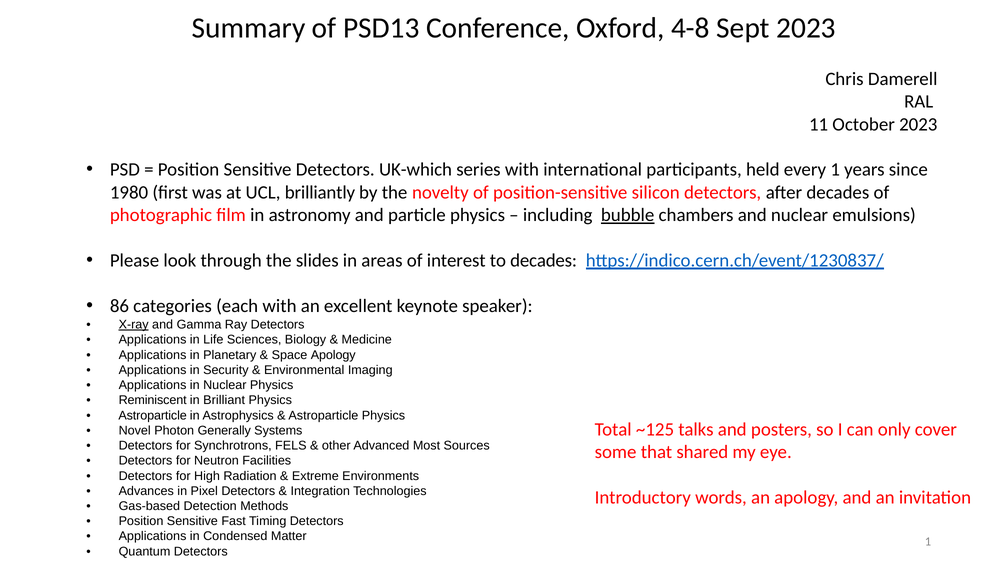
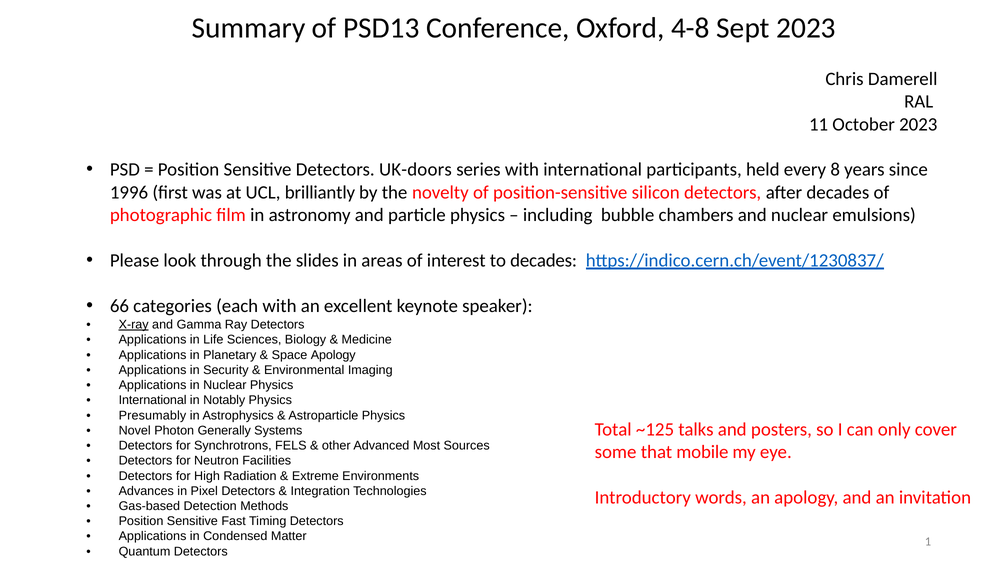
UK-which: UK-which -> UK-doors
every 1: 1 -> 8
1980: 1980 -> 1996
bubble underline: present -> none
86: 86 -> 66
Reminiscent at (153, 400): Reminiscent -> International
Brilliant: Brilliant -> Notably
Astroparticle at (153, 415): Astroparticle -> Presumably
shared: shared -> mobile
